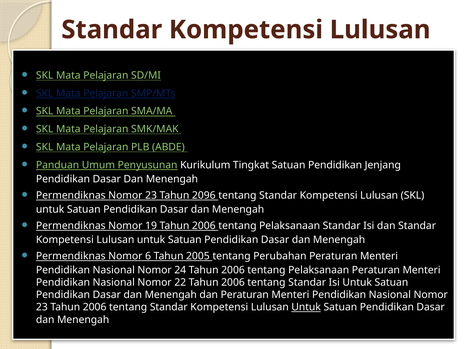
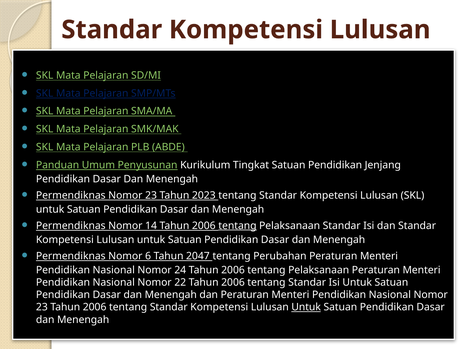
2096: 2096 -> 2023
19: 19 -> 14
tentang at (237, 225) underline: none -> present
2005: 2005 -> 2047
